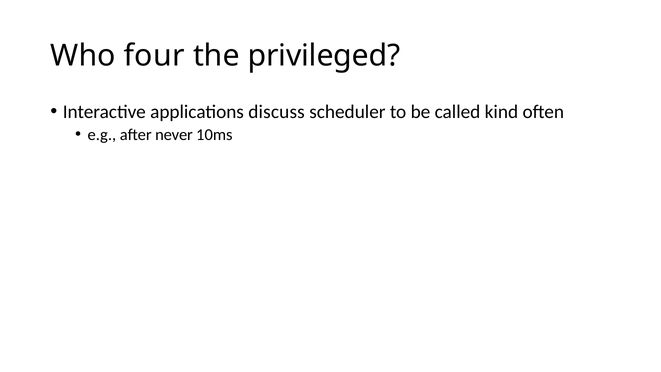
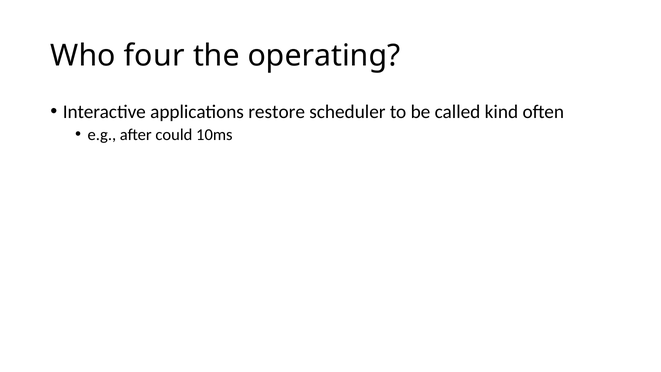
privileged: privileged -> operating
discuss: discuss -> restore
never: never -> could
